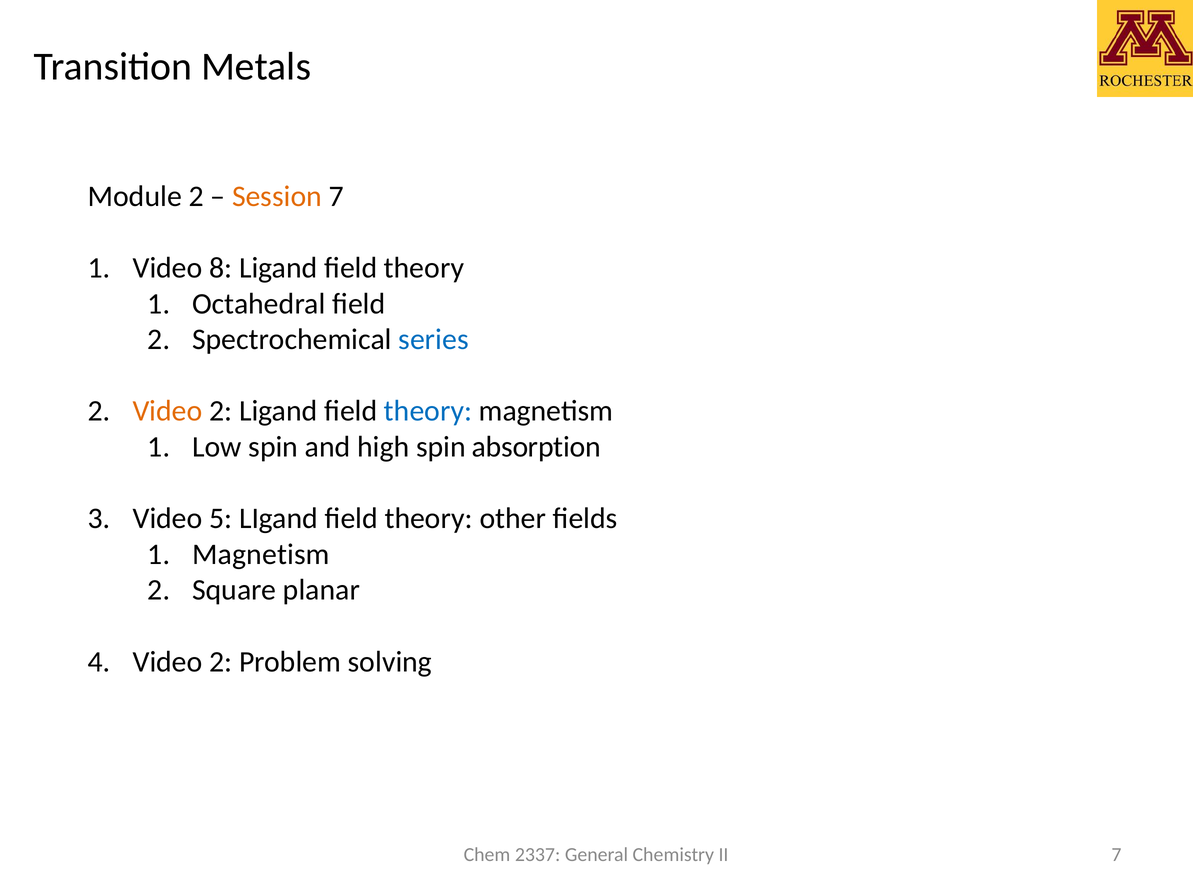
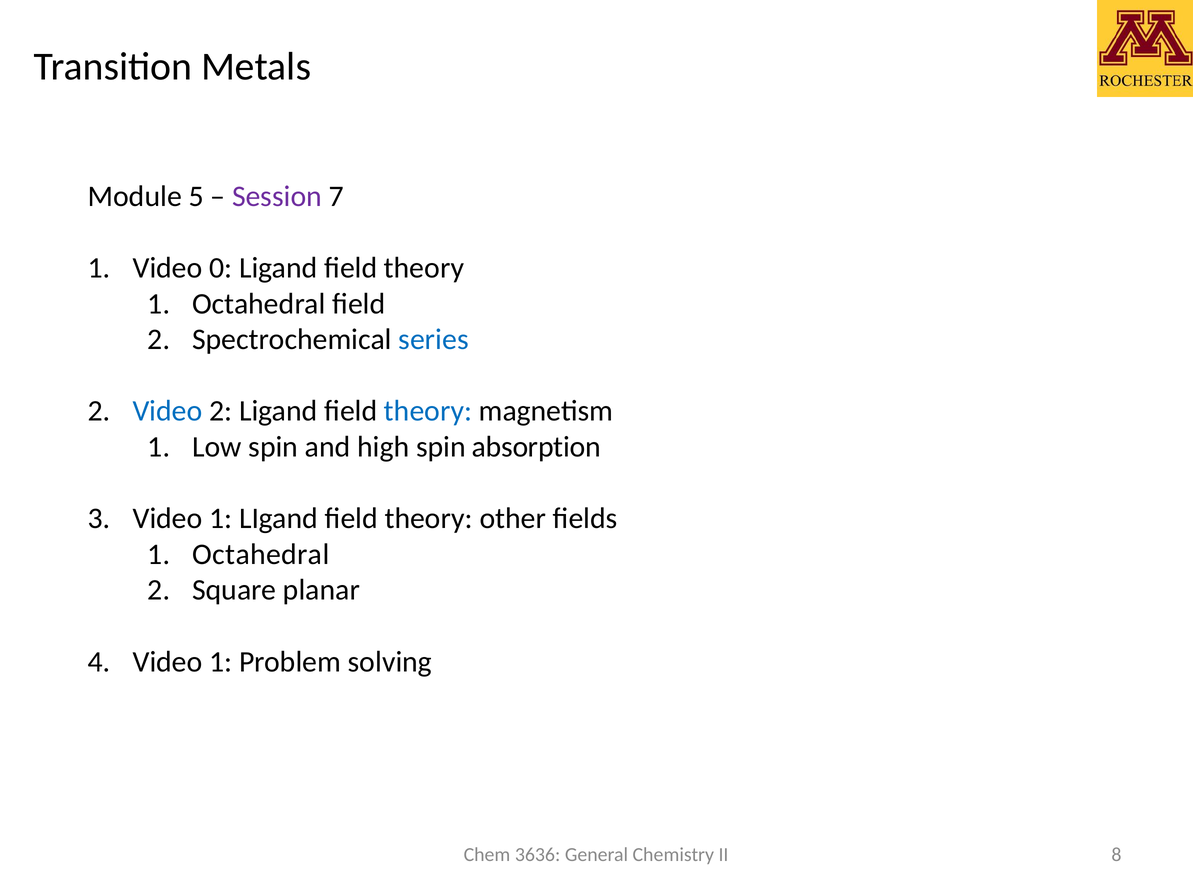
Module 2: 2 -> 5
Session colour: orange -> purple
8: 8 -> 0
Video at (167, 411) colour: orange -> blue
3 Video 5: 5 -> 1
Magnetism at (261, 554): Magnetism -> Octahedral
4 Video 2: 2 -> 1
2337: 2337 -> 3636
II 7: 7 -> 8
